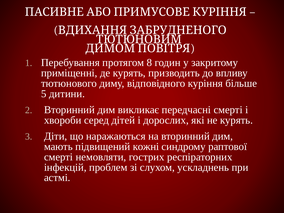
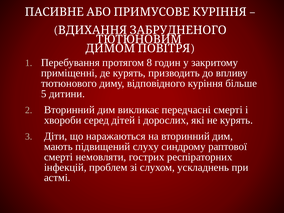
кожні: кожні -> слуху
